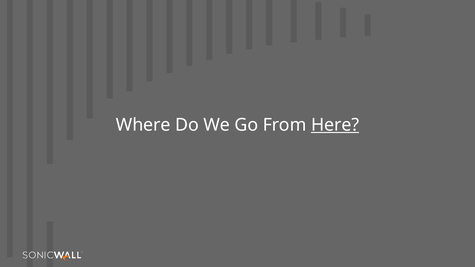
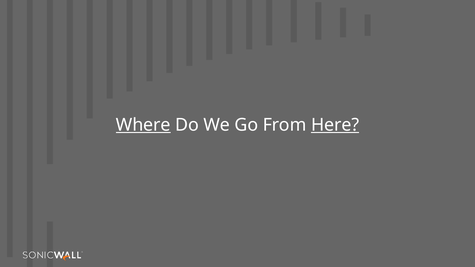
Where underline: none -> present
